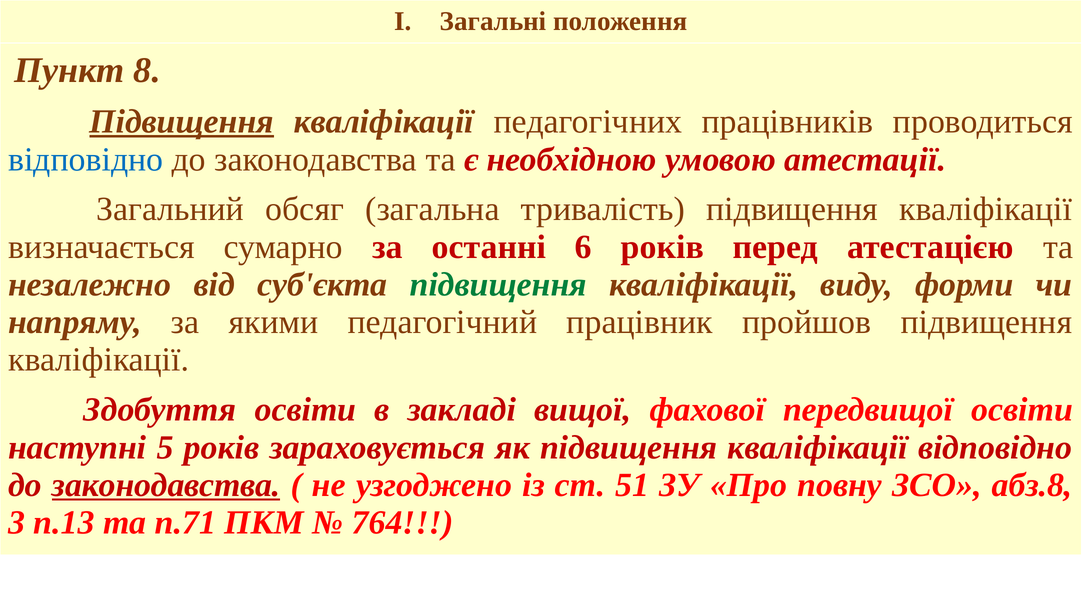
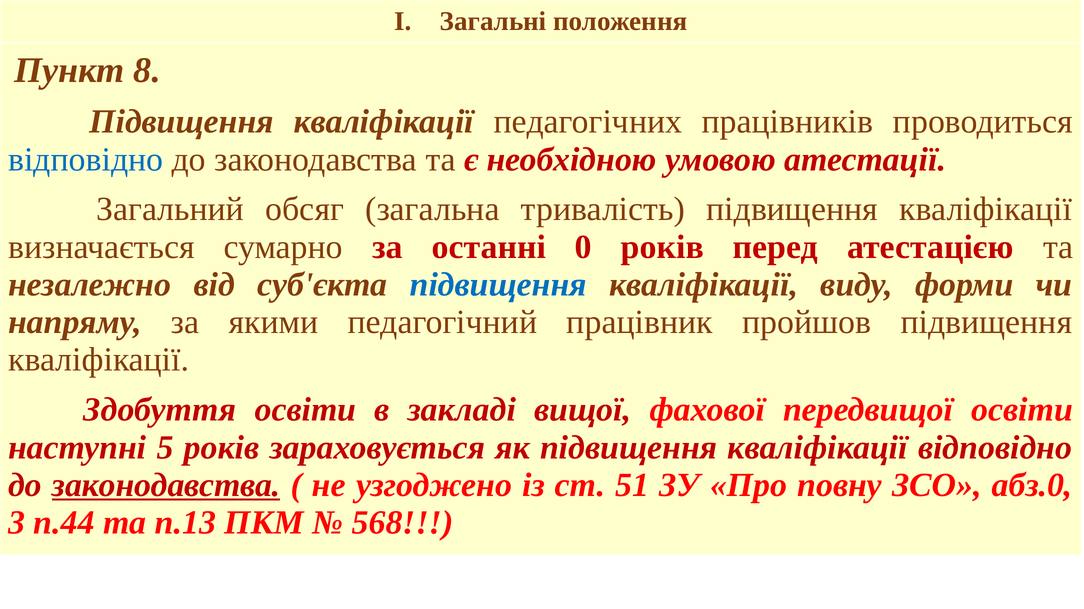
Підвищення at (182, 122) underline: present -> none
6: 6 -> 0
підвищення at (498, 285) colour: green -> blue
абз.8: абз.8 -> абз.0
п.13: п.13 -> п.44
п.71: п.71 -> п.13
764: 764 -> 568
